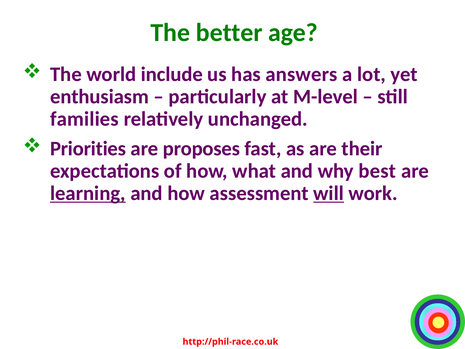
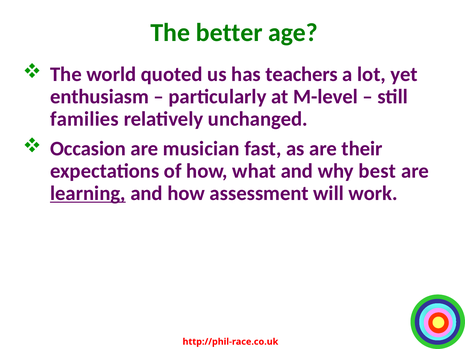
include: include -> quoted
answers: answers -> teachers
Priorities: Priorities -> Occasion
proposes: proposes -> musician
will underline: present -> none
